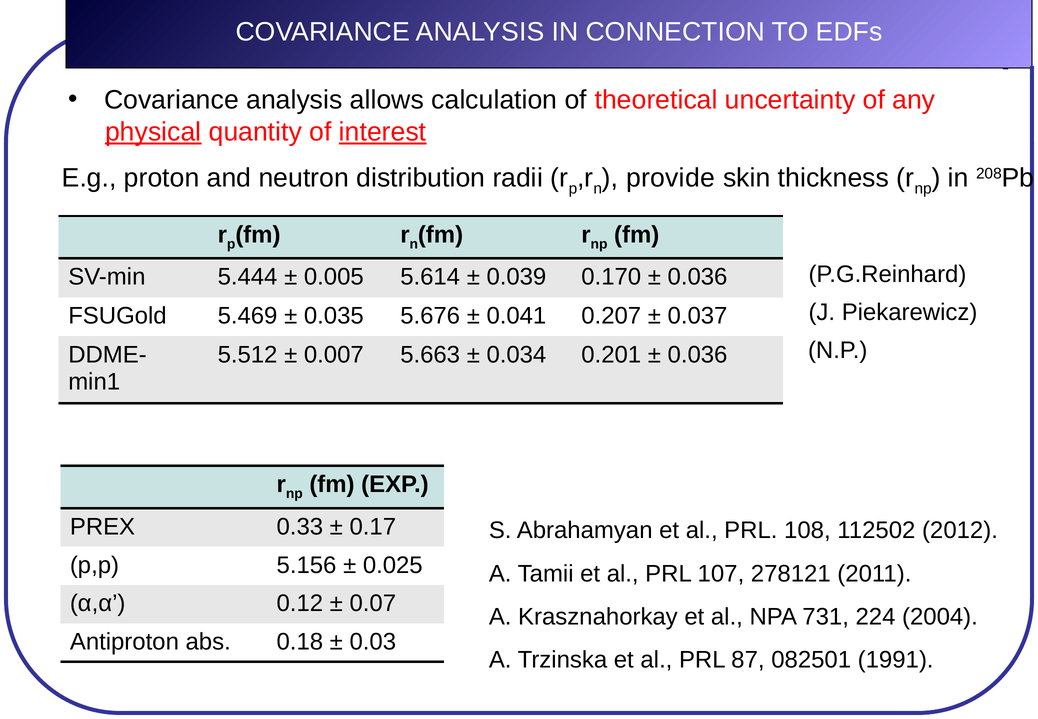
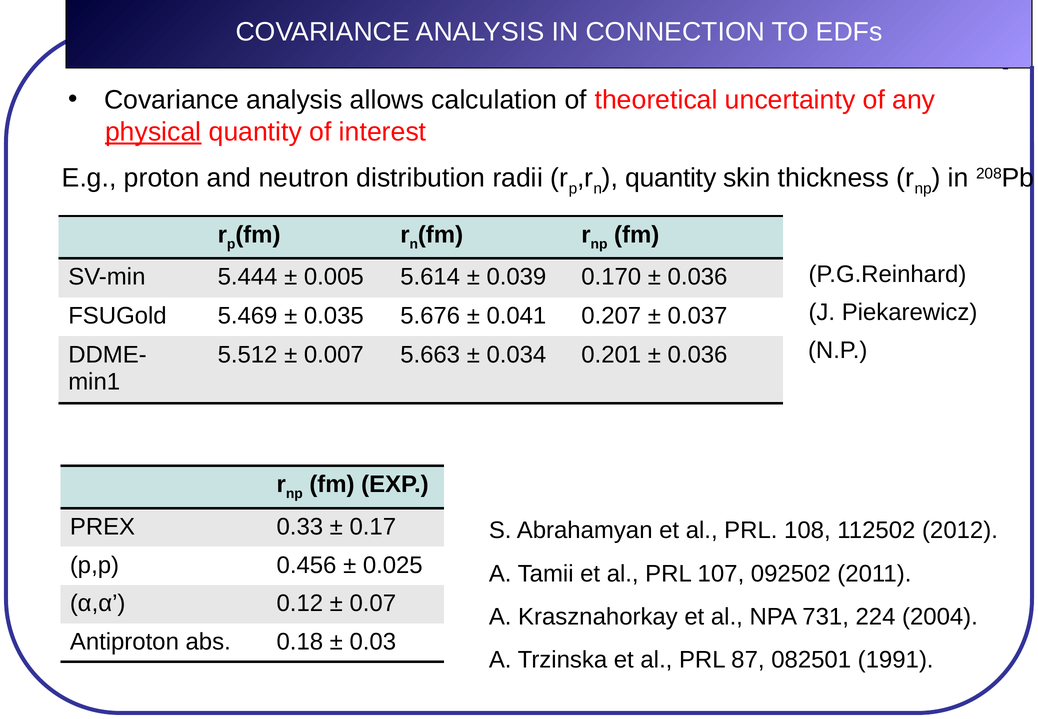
interest underline: present -> none
provide at (670, 178): provide -> quantity
5.156: 5.156 -> 0.456
278121: 278121 -> 092502
